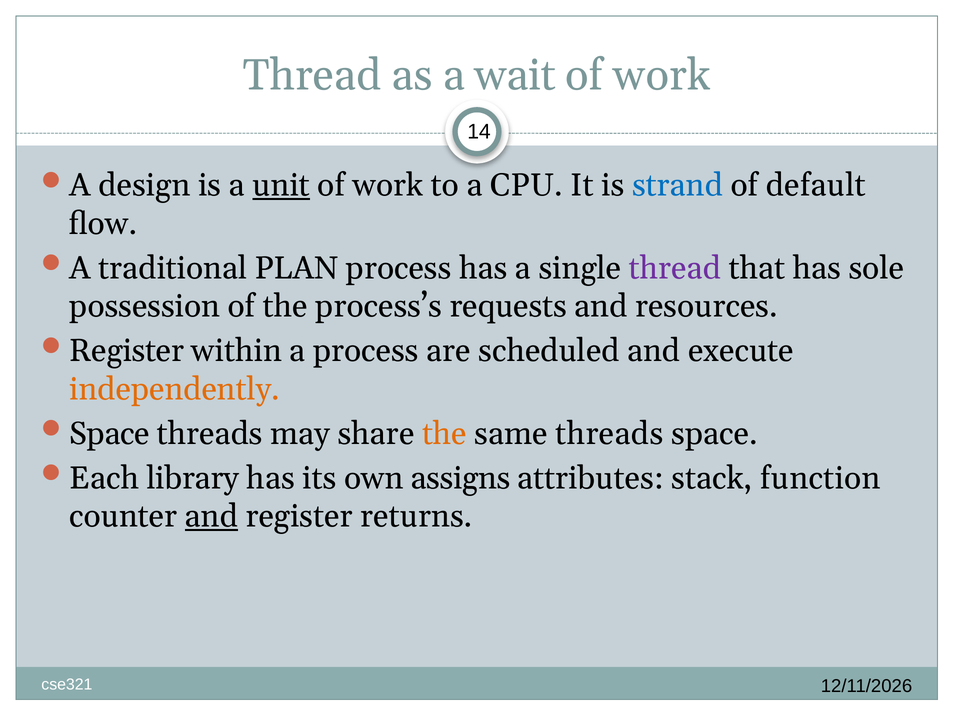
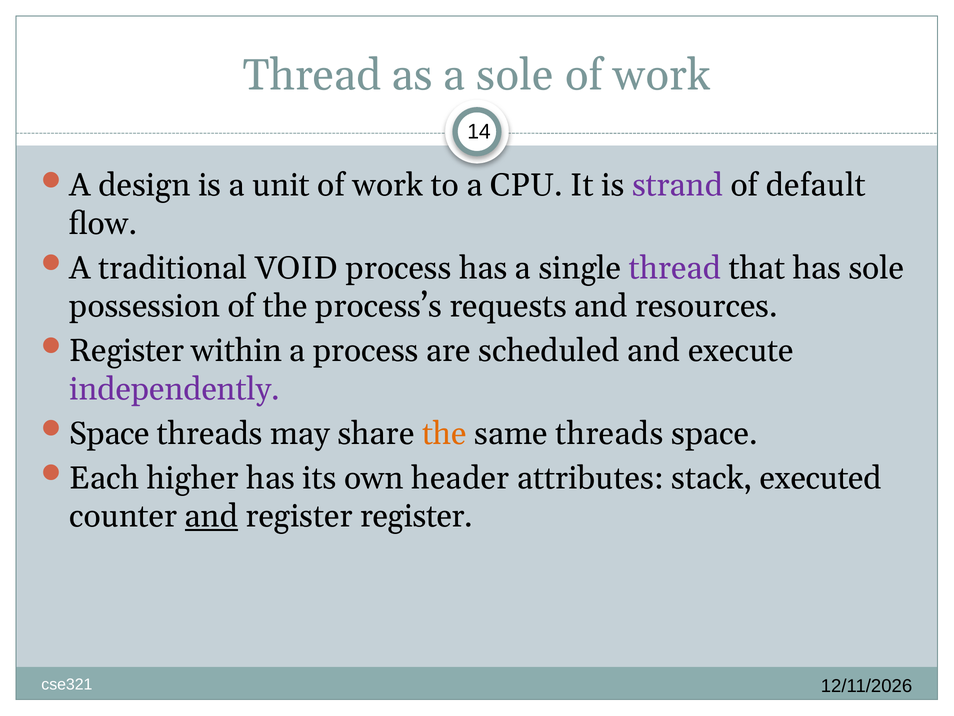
a wait: wait -> sole
unit underline: present -> none
strand colour: blue -> purple
PLAN: PLAN -> VOID
independently colour: orange -> purple
library: library -> higher
assigns: assigns -> header
function: function -> executed
register returns: returns -> register
